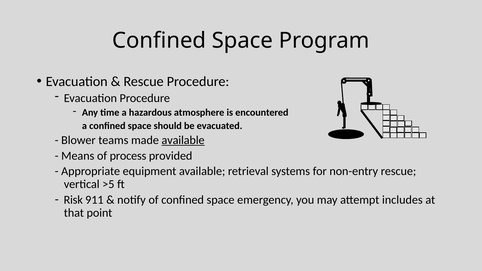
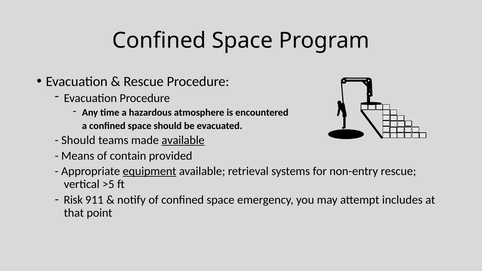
Blower at (78, 140): Blower -> Should
process: process -> contain
equipment underline: none -> present
